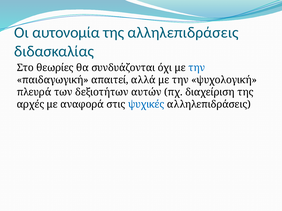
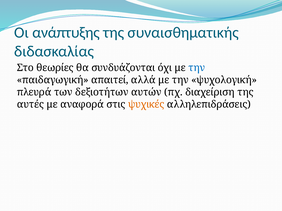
αυτονομία: αυτονομία -> ανάπτυξης
της αλληλεπιδράσεις: αλληλεπιδράσεις -> συναισθηματικής
αρχές: αρχές -> αυτές
ψυχικές colour: blue -> orange
